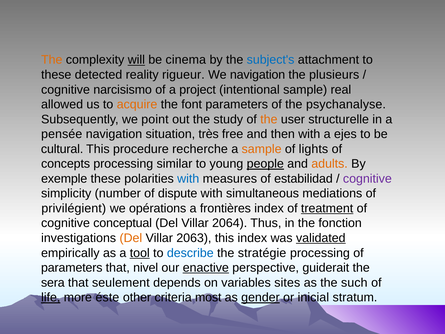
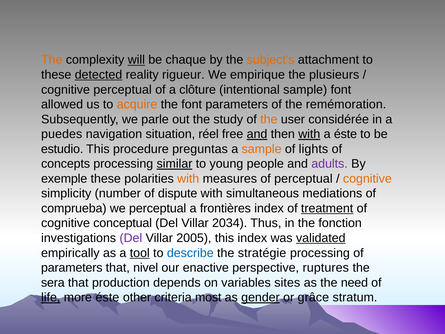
cinema: cinema -> chaque
subject's colour: blue -> orange
detected underline: none -> present
We navigation: navigation -> empirique
cognitive narcisismo: narcisismo -> perceptual
project: project -> clôture
sample real: real -> font
psychanalyse: psychanalyse -> remémoration
point: point -> parle
structurelle: structurelle -> considérée
pensée: pensée -> puedes
très: très -> réel
and at (257, 134) underline: none -> present
with at (309, 134) underline: none -> present
a ejes: ejes -> éste
cultural: cultural -> estudio
recherche: recherche -> preguntas
similar underline: none -> present
people underline: present -> none
adults colour: orange -> purple
with at (188, 179) colour: blue -> orange
of estabilidad: estabilidad -> perceptual
cognitive at (367, 179) colour: purple -> orange
privilégient: privilégient -> comprueba
we opérations: opérations -> perceptual
2064: 2064 -> 2034
Del at (131, 238) colour: orange -> purple
2063: 2063 -> 2005
enactive underline: present -> none
guiderait: guiderait -> ruptures
seulement: seulement -> production
such: such -> need
inicial: inicial -> grâce
